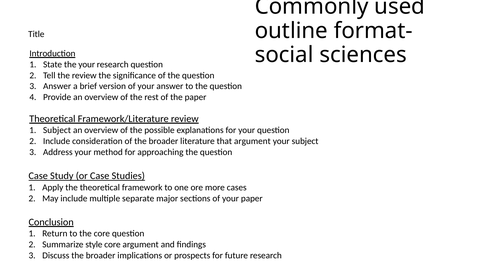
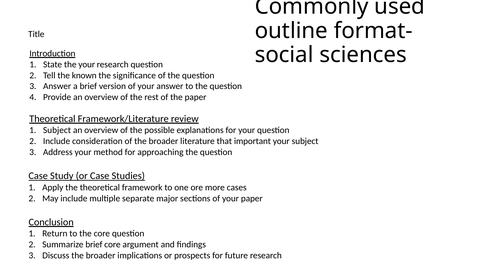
the review: review -> known
that argument: argument -> important
Summarize style: style -> brief
